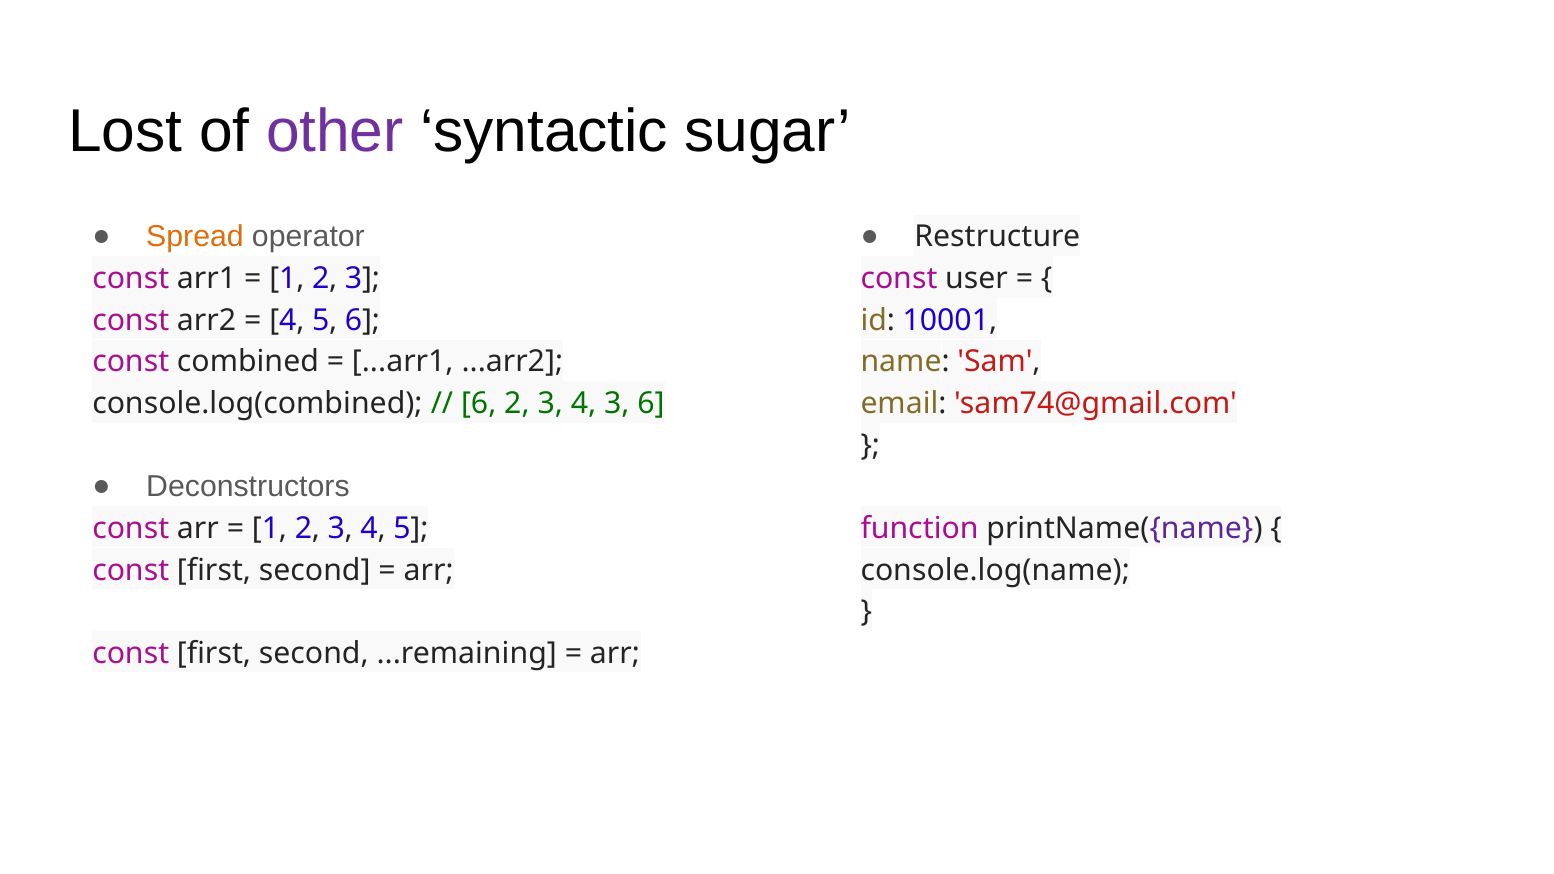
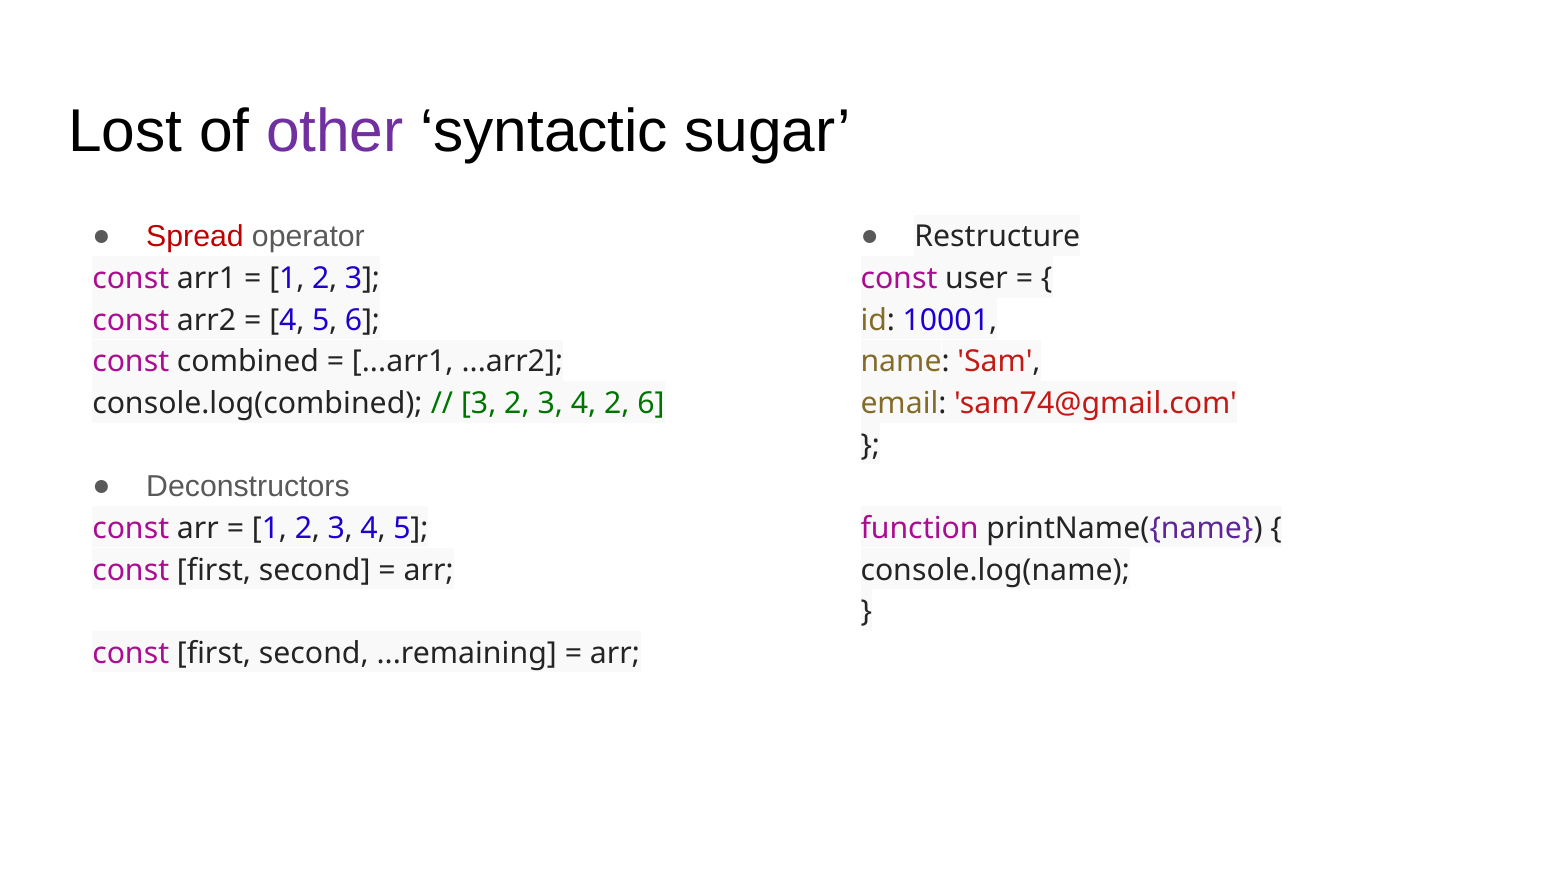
Spread colour: orange -> red
6 at (479, 404): 6 -> 3
4 3: 3 -> 2
